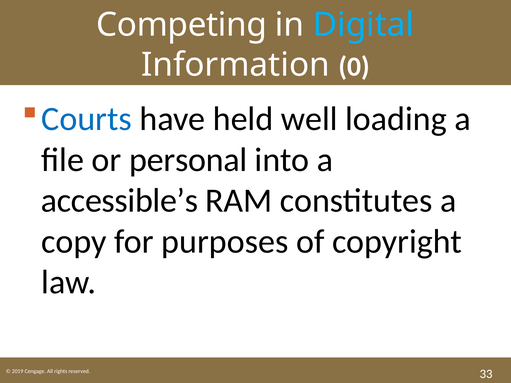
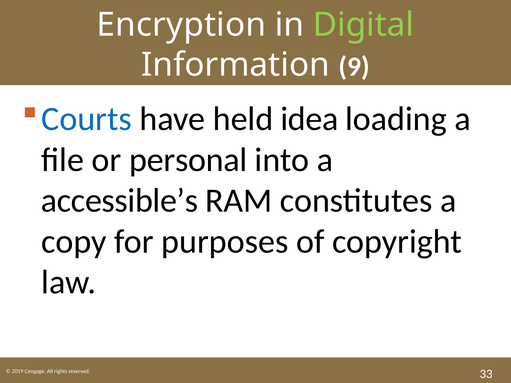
Competing: Competing -> Encryption
Digital colour: light blue -> light green
0: 0 -> 9
well: well -> idea
